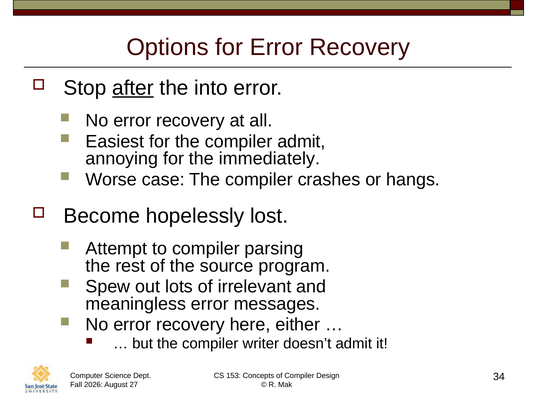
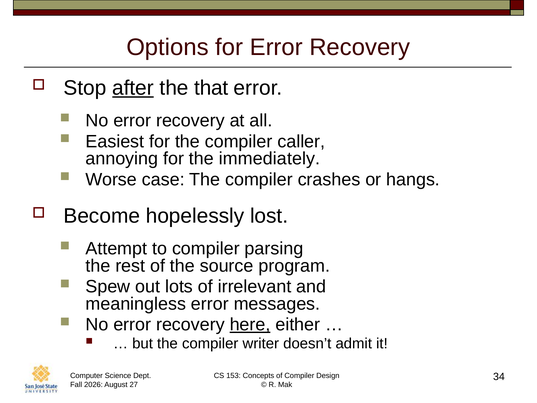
into: into -> that
compiler admit: admit -> caller
here underline: none -> present
